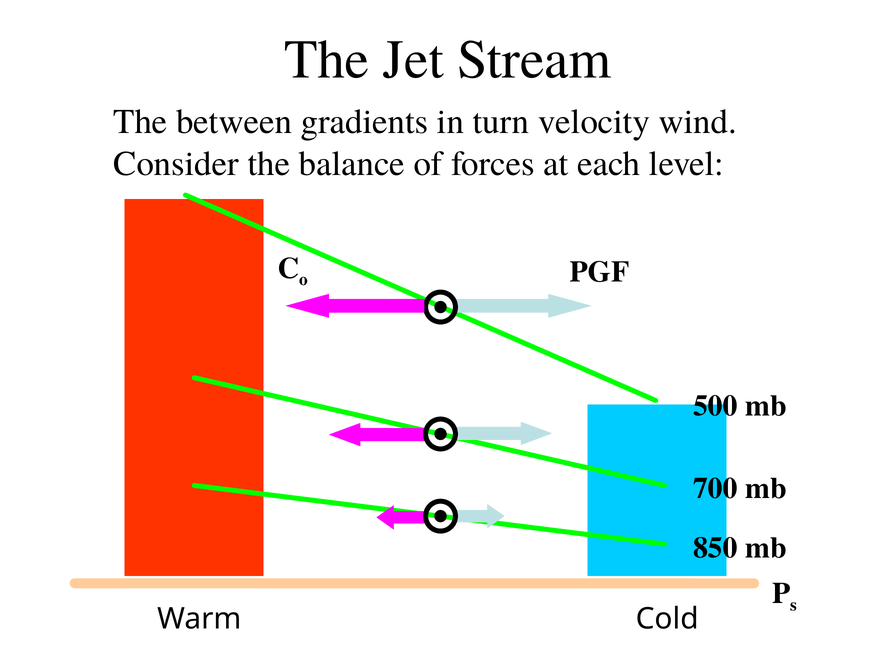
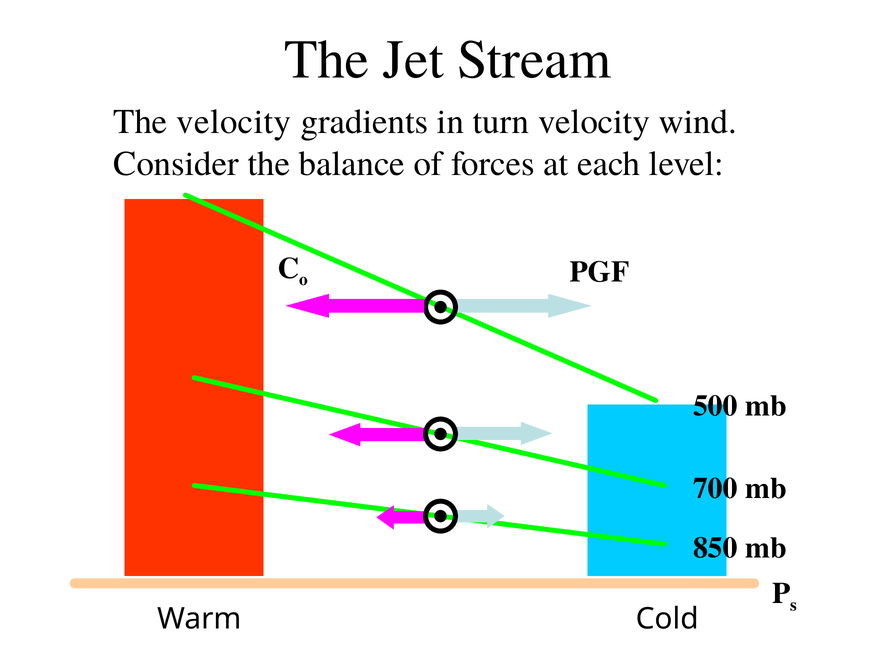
The between: between -> velocity
